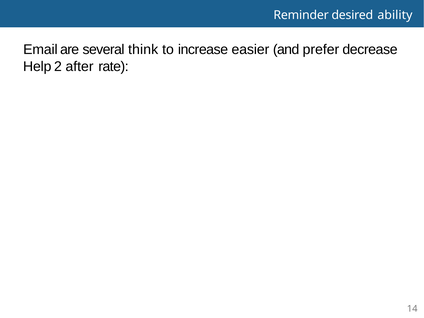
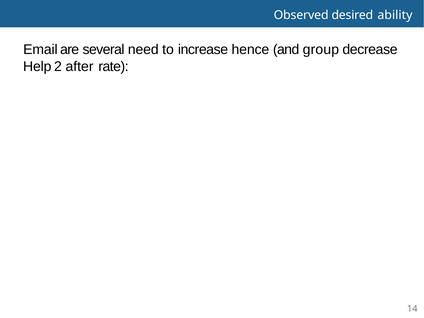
Reminder: Reminder -> Observed
think: think -> need
easier: easier -> hence
prefer: prefer -> group
